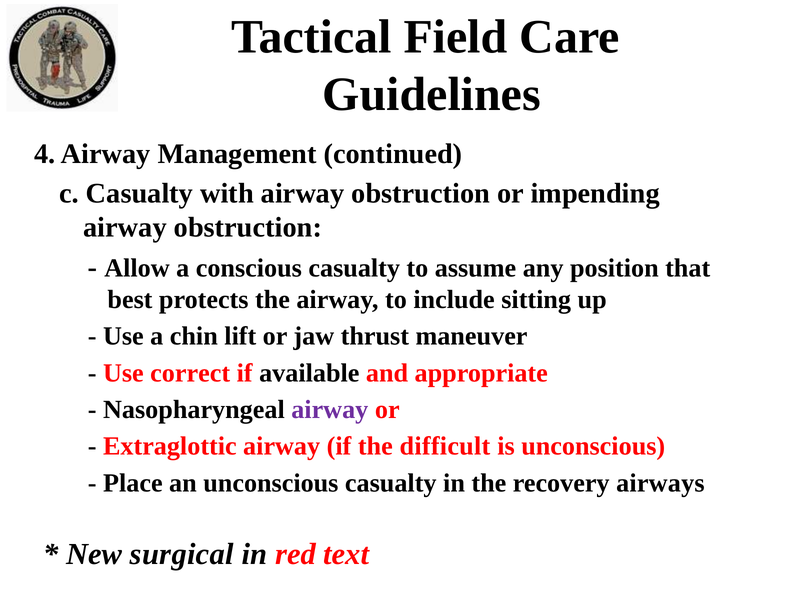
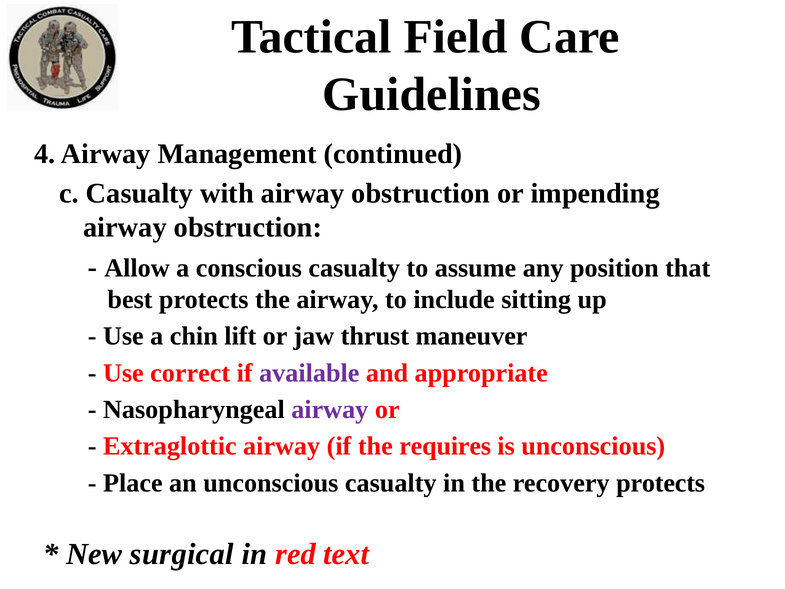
available colour: black -> purple
difficult: difficult -> requires
recovery airways: airways -> protects
